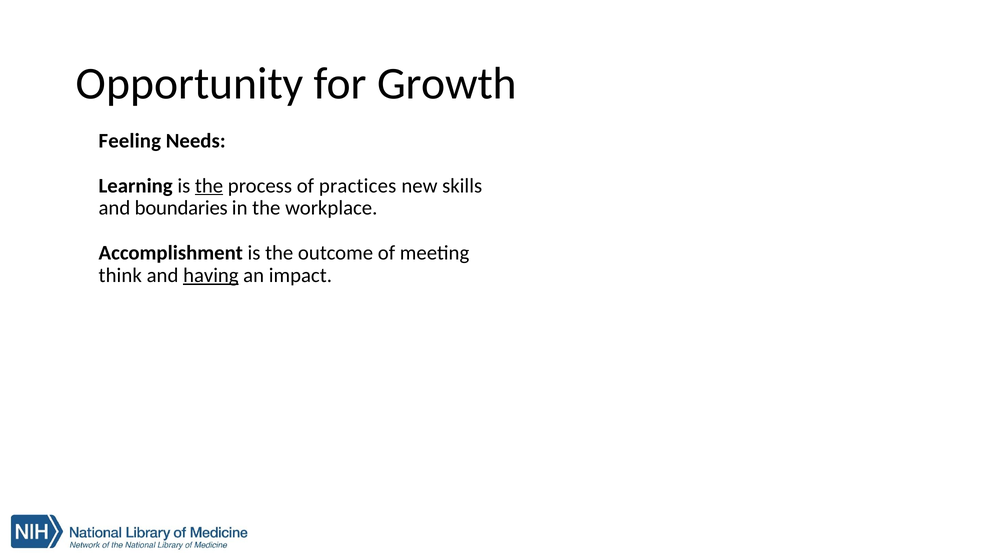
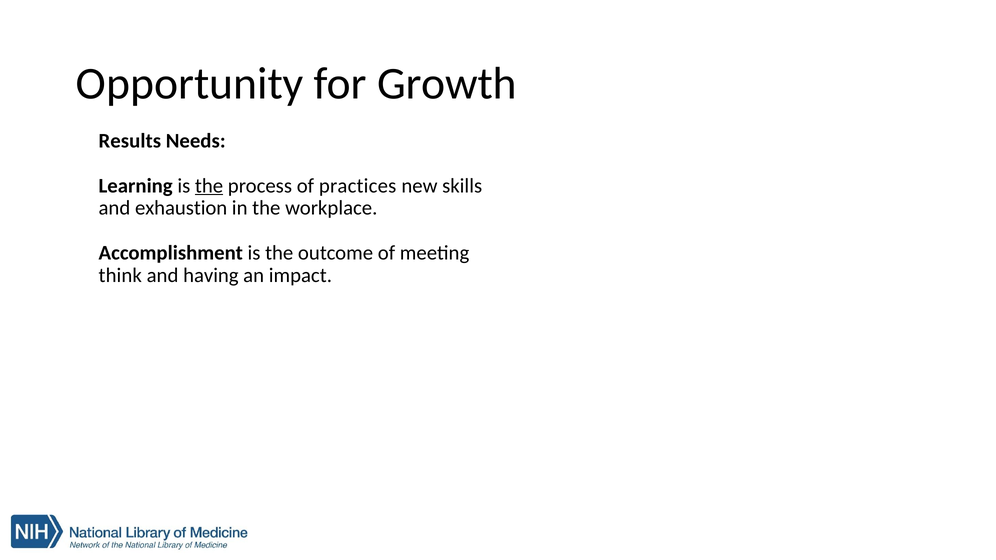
Feeling: Feeling -> Results
boundaries: boundaries -> exhaustion
having underline: present -> none
